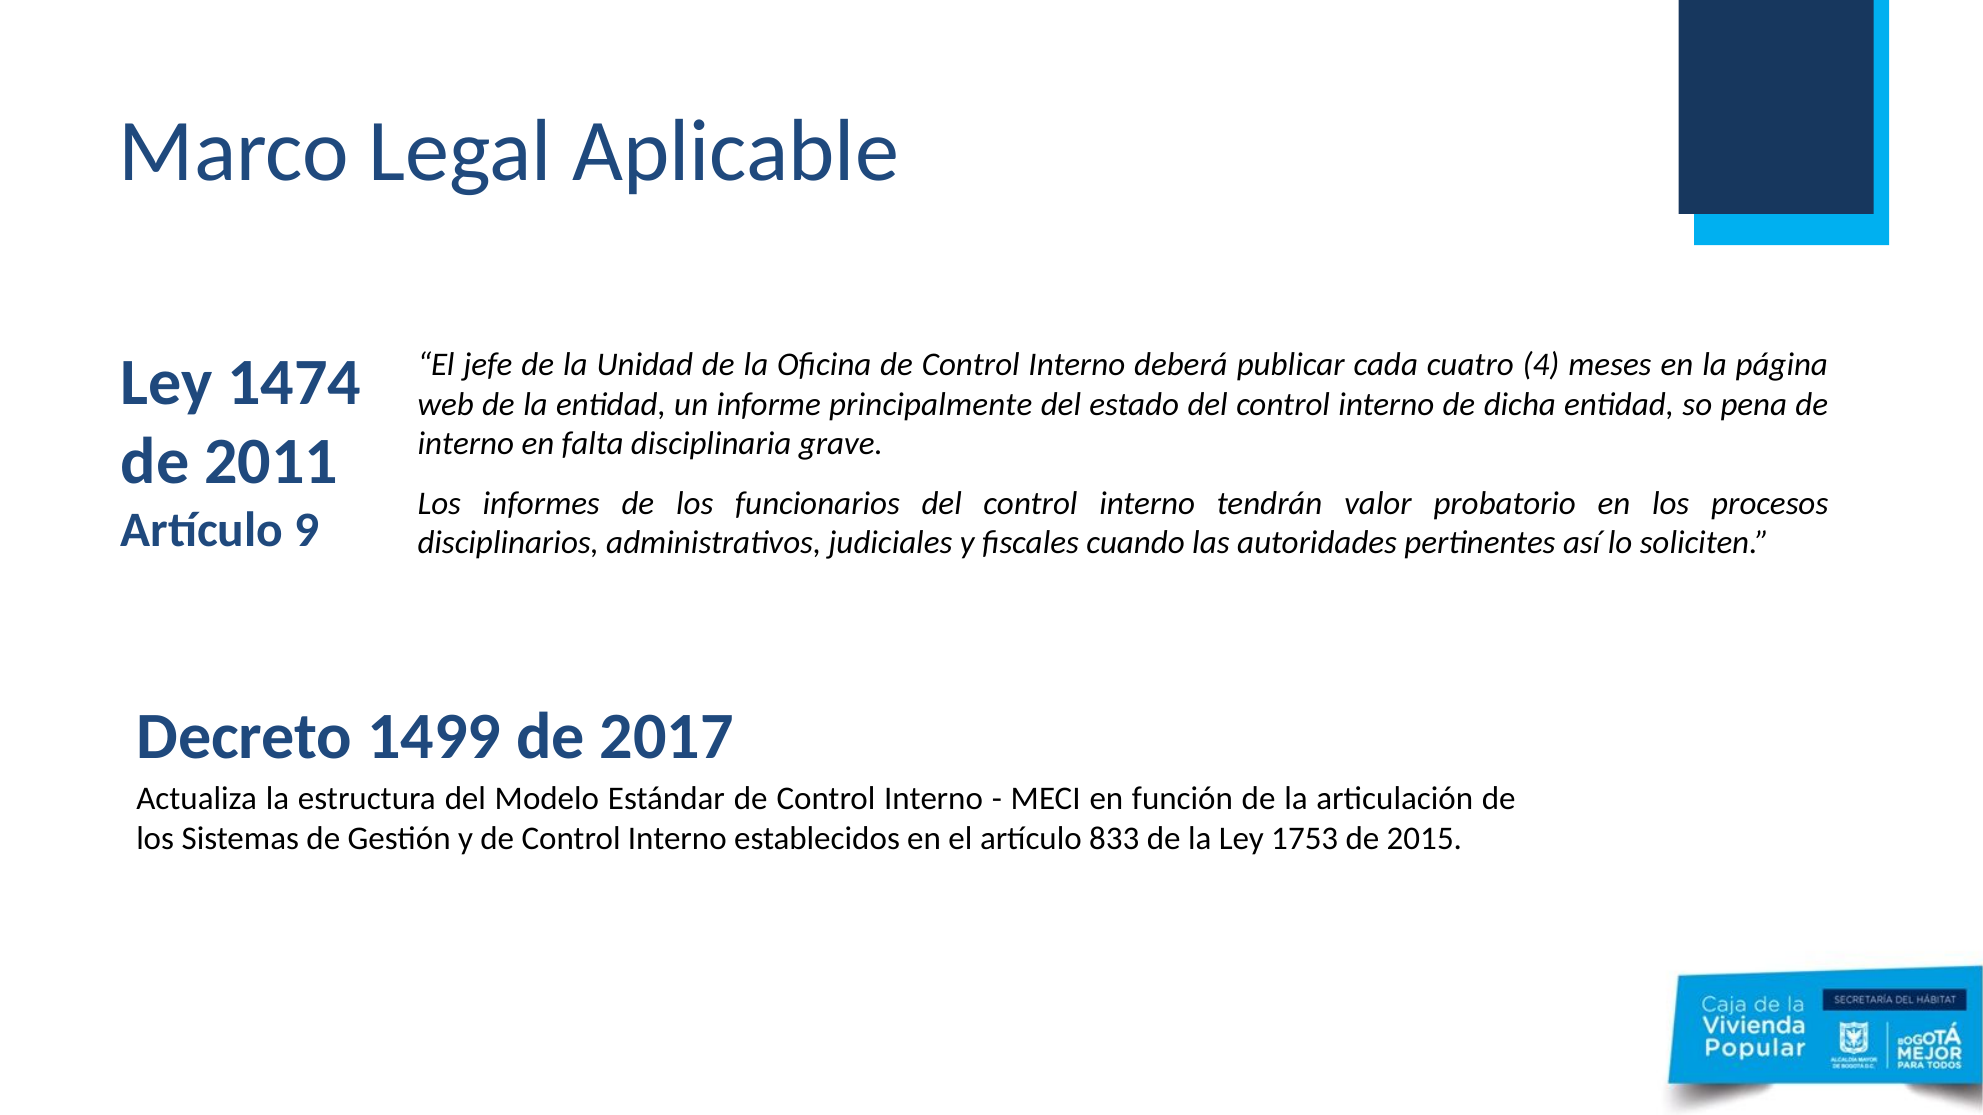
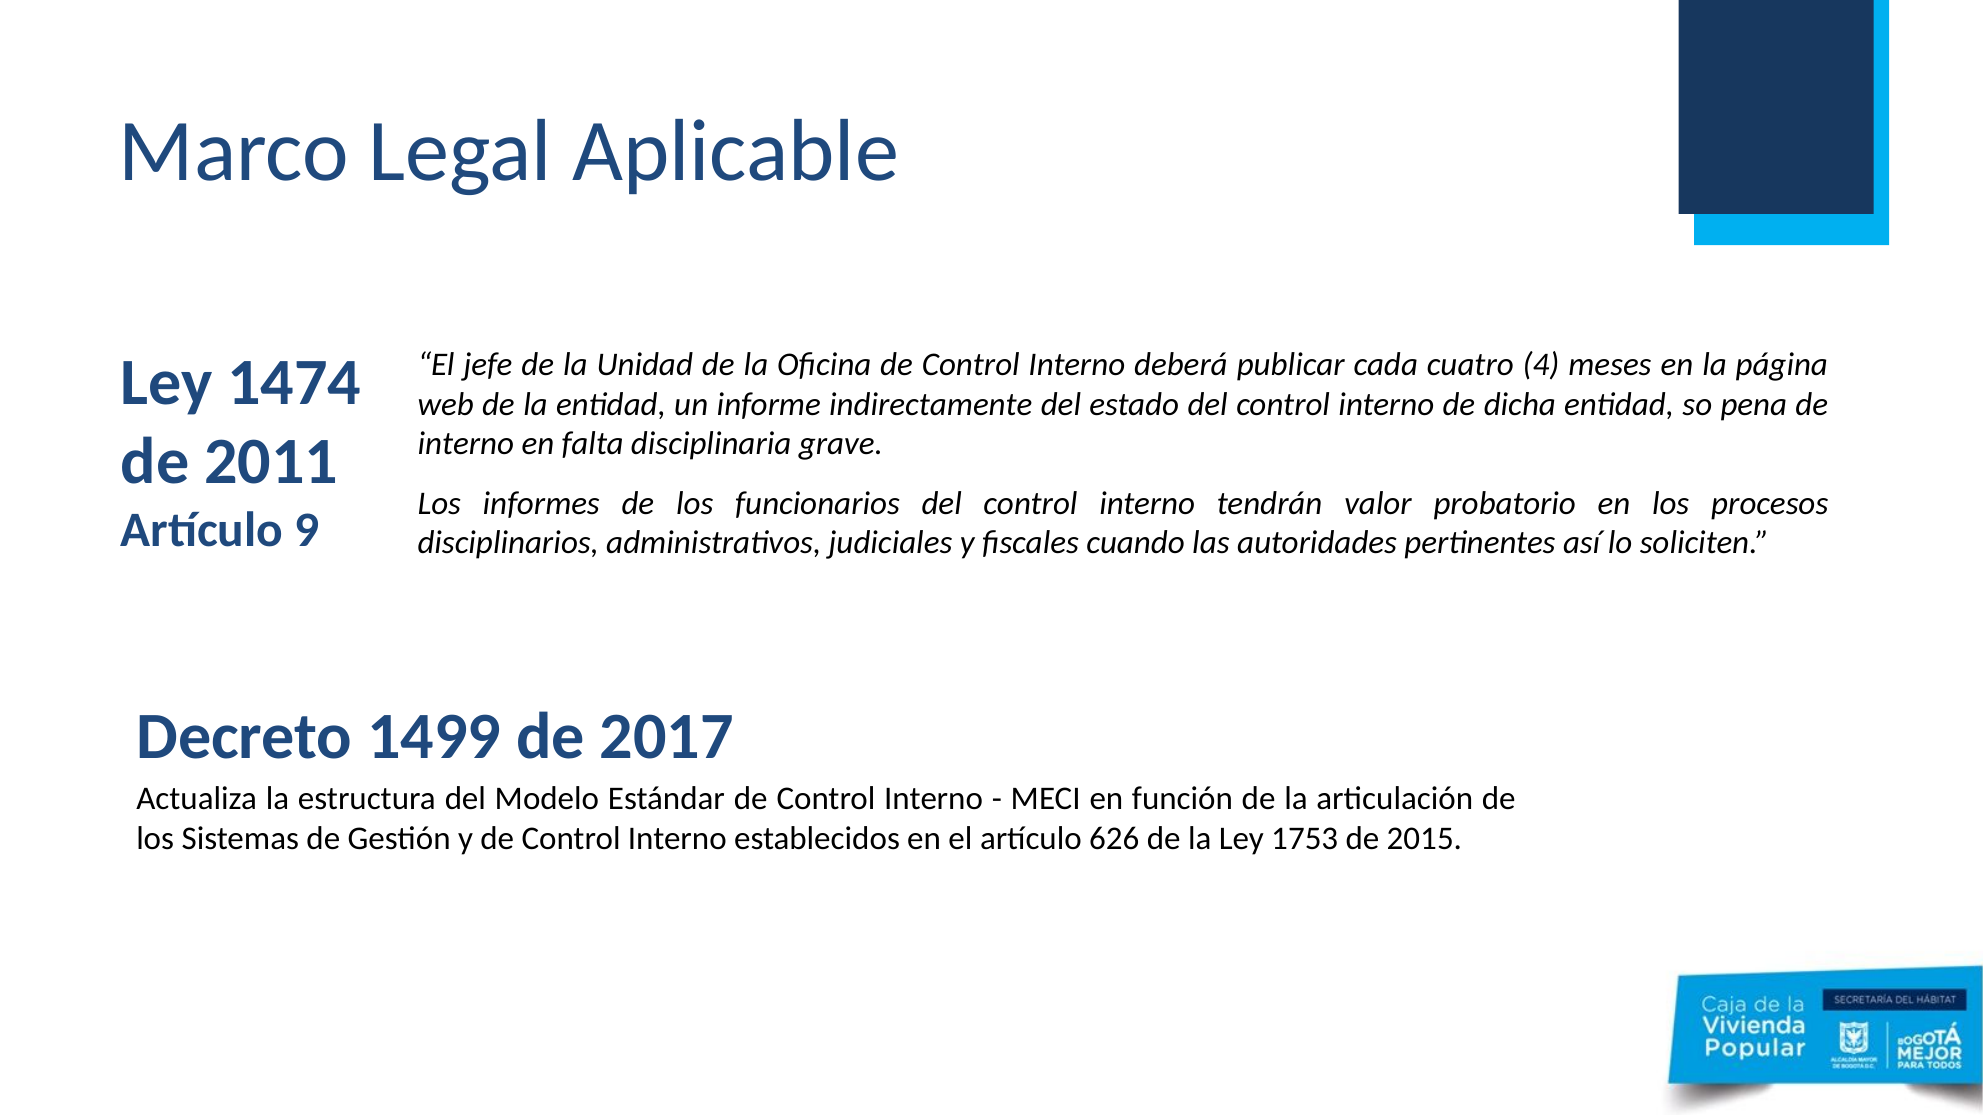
principalmente: principalmente -> indirectamente
833: 833 -> 626
